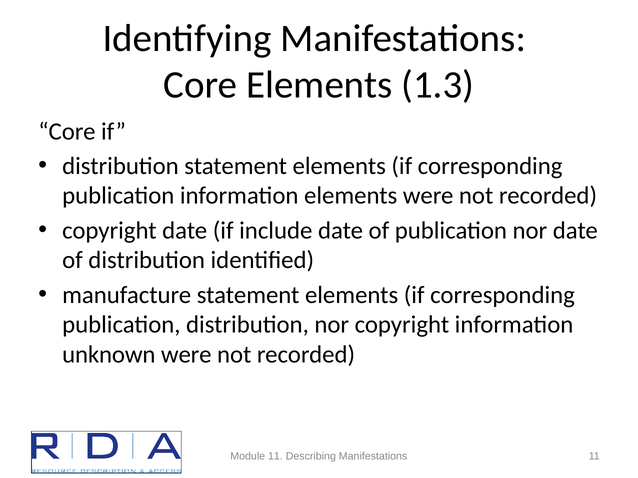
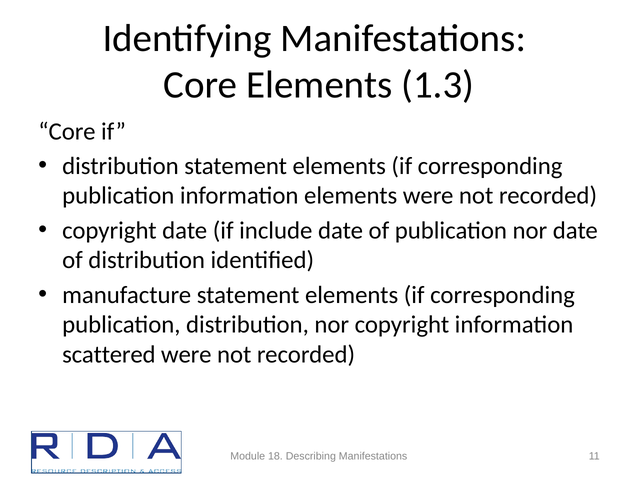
unknown: unknown -> scattered
Module 11: 11 -> 18
